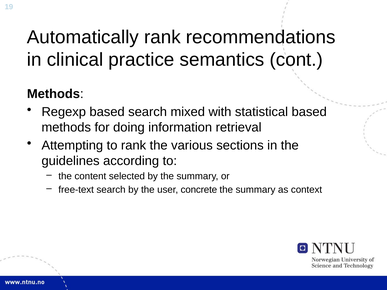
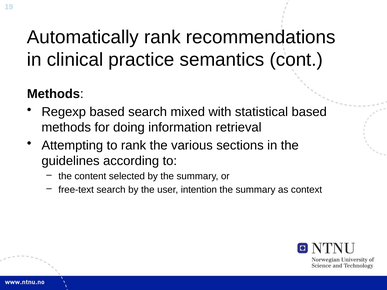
concrete: concrete -> intention
